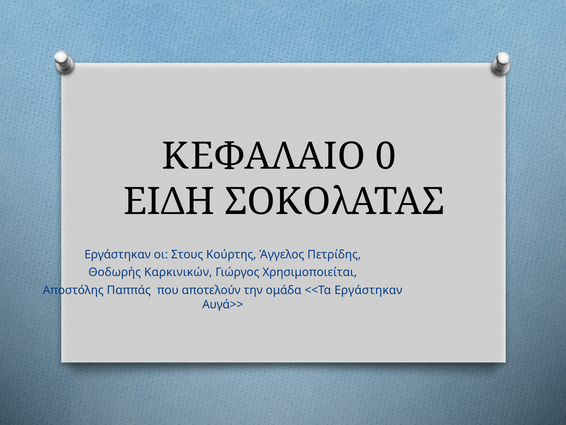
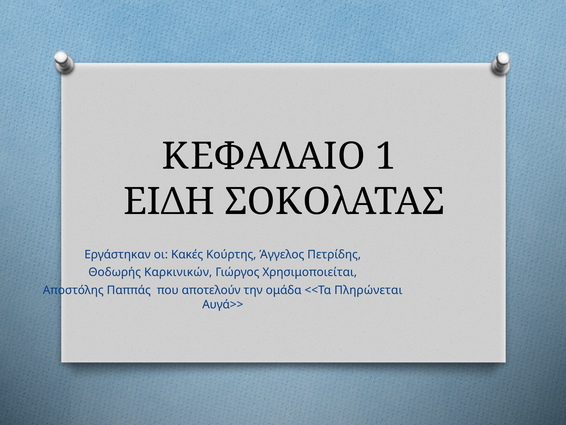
0: 0 -> 1
Στους: Στους -> Κακές
<<Τα Εργάστηκαν: Εργάστηκαν -> Πληρώνεται
